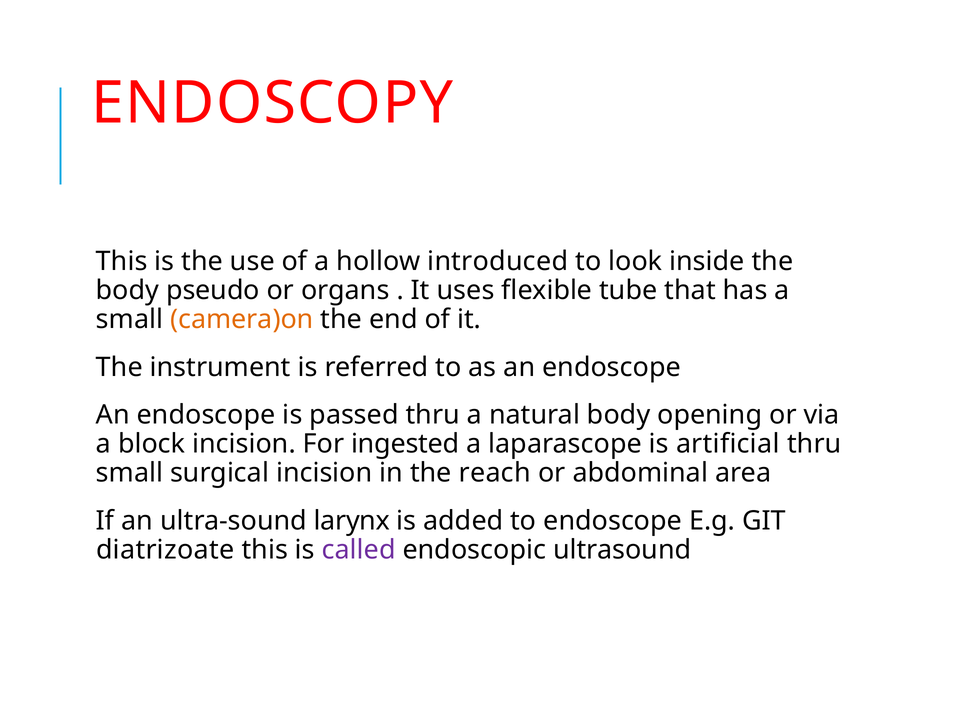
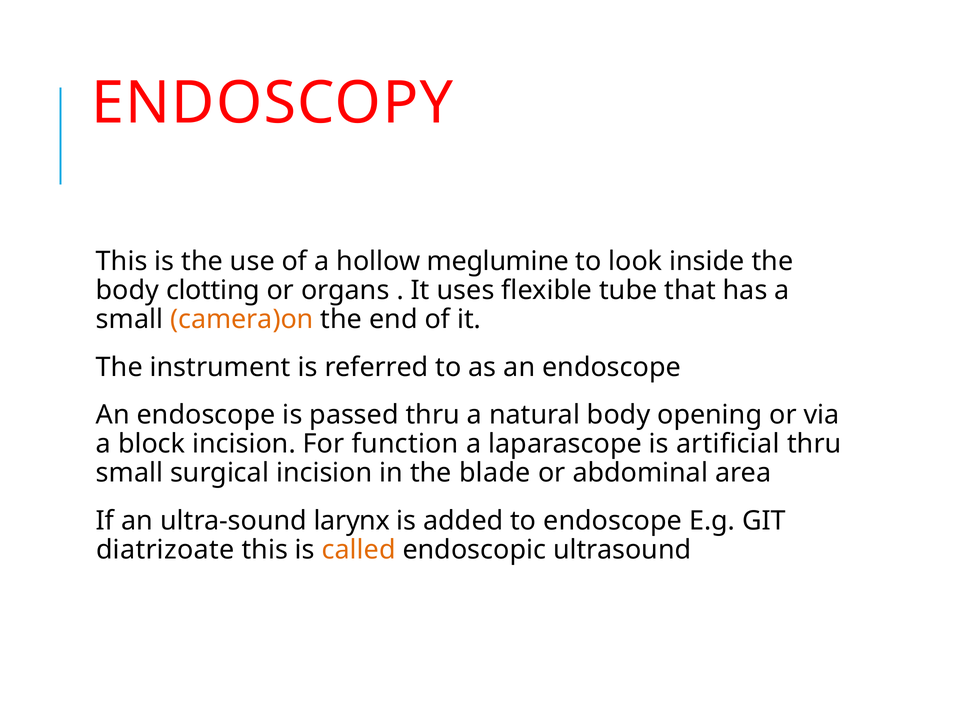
introduced: introduced -> meglumine
pseudo: pseudo -> clotting
ingested: ingested -> function
reach: reach -> blade
called colour: purple -> orange
